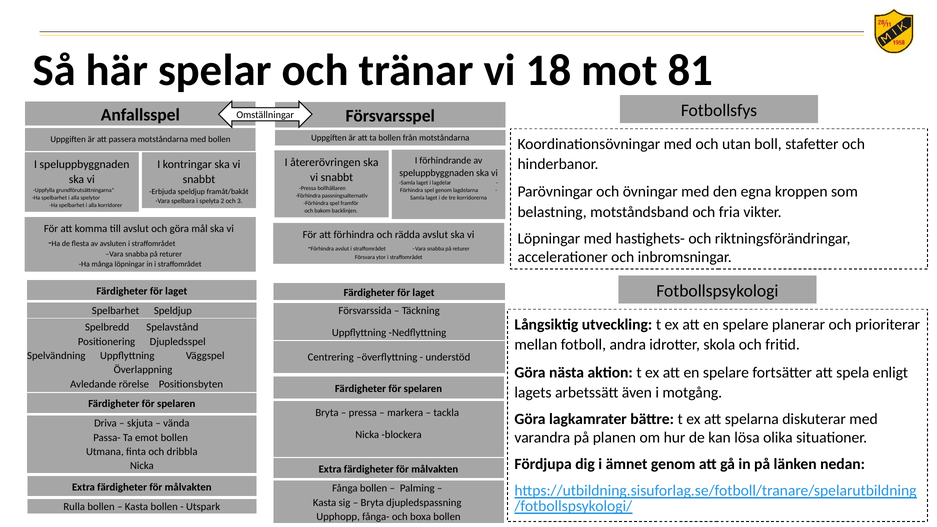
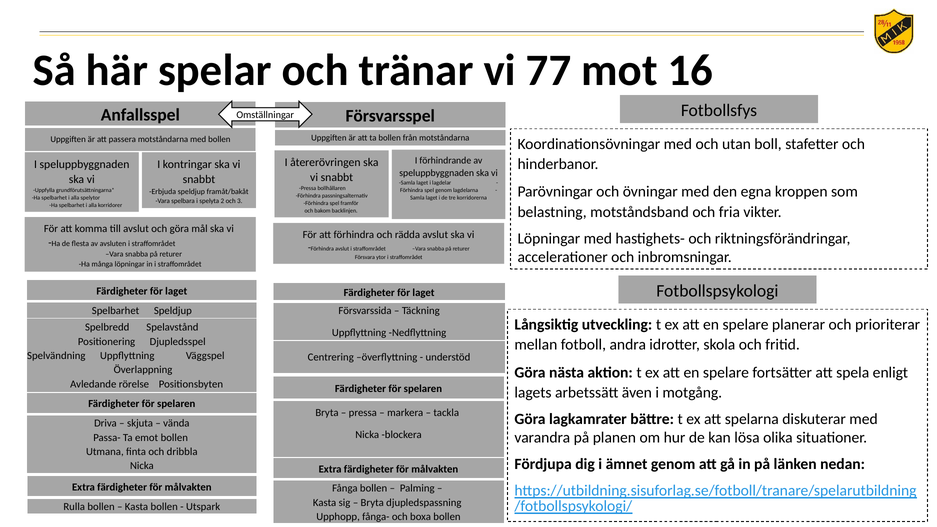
18: 18 -> 77
81: 81 -> 16
